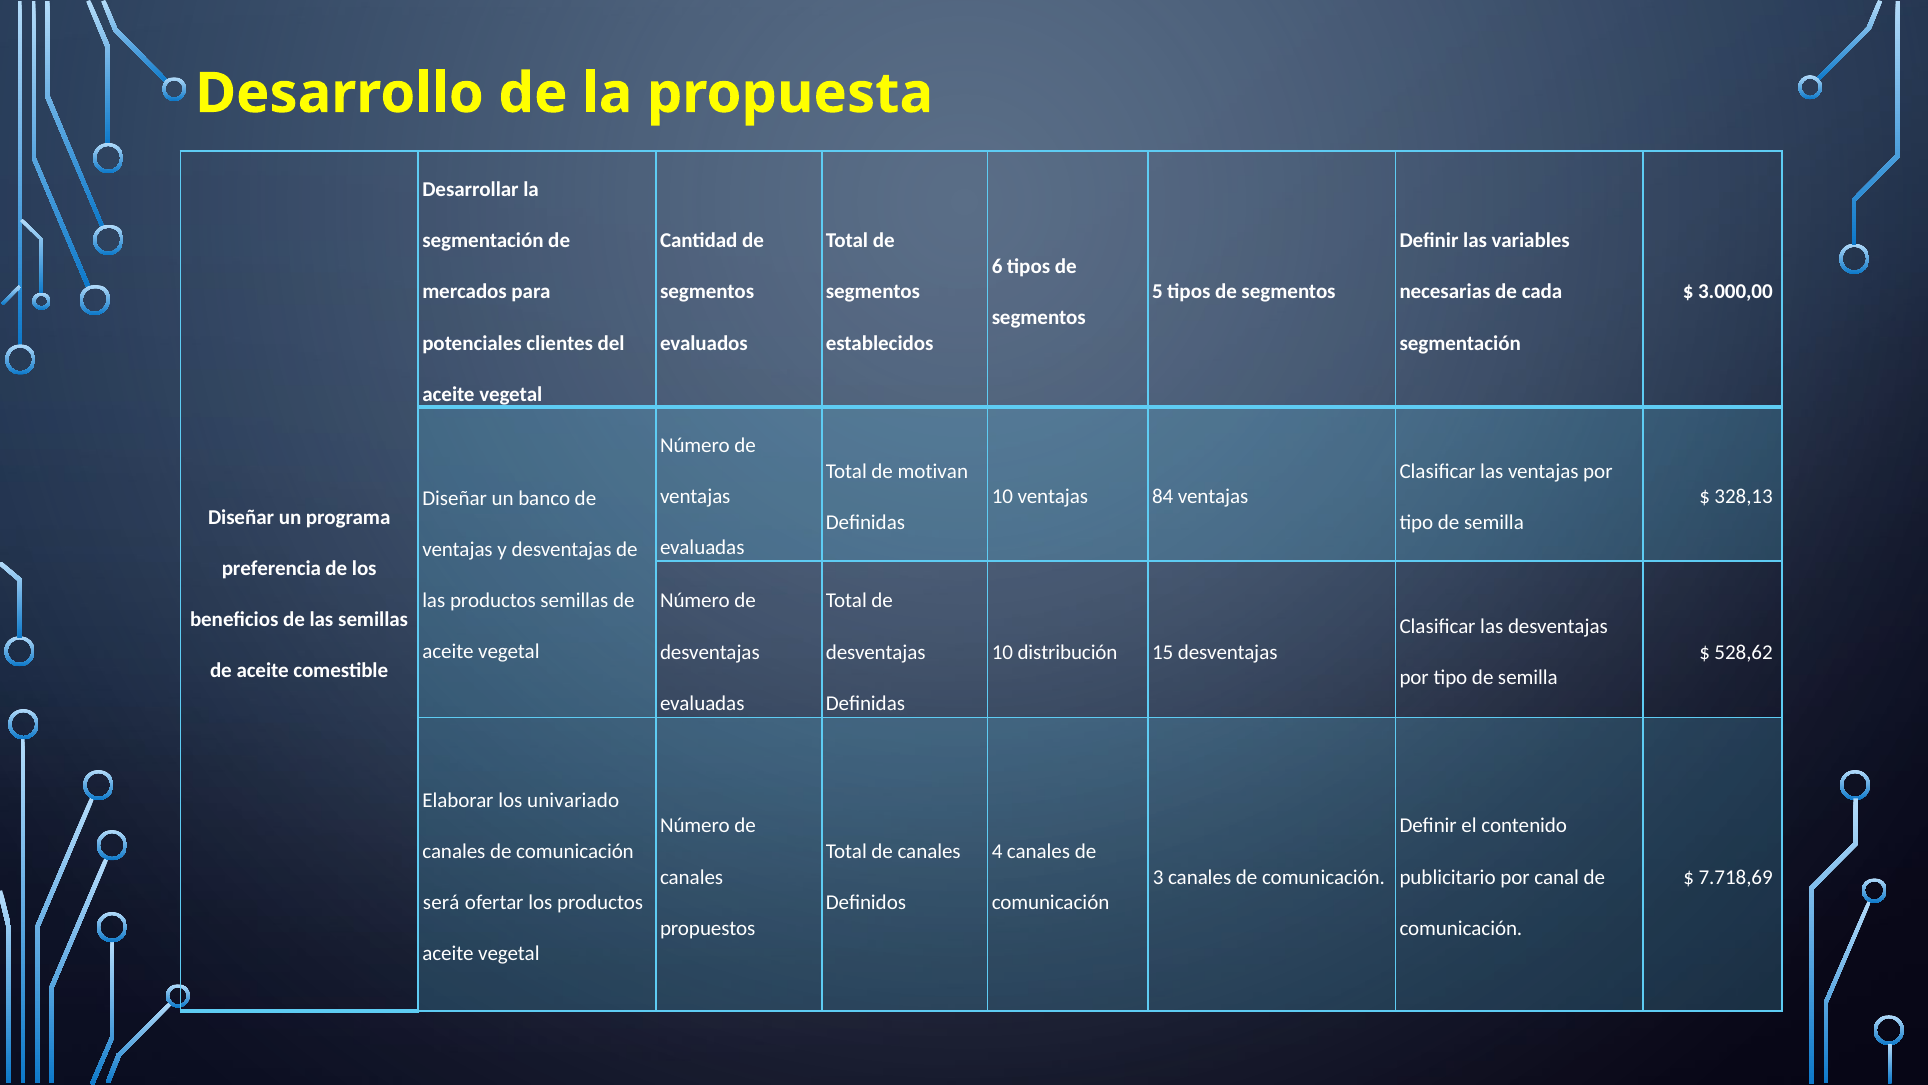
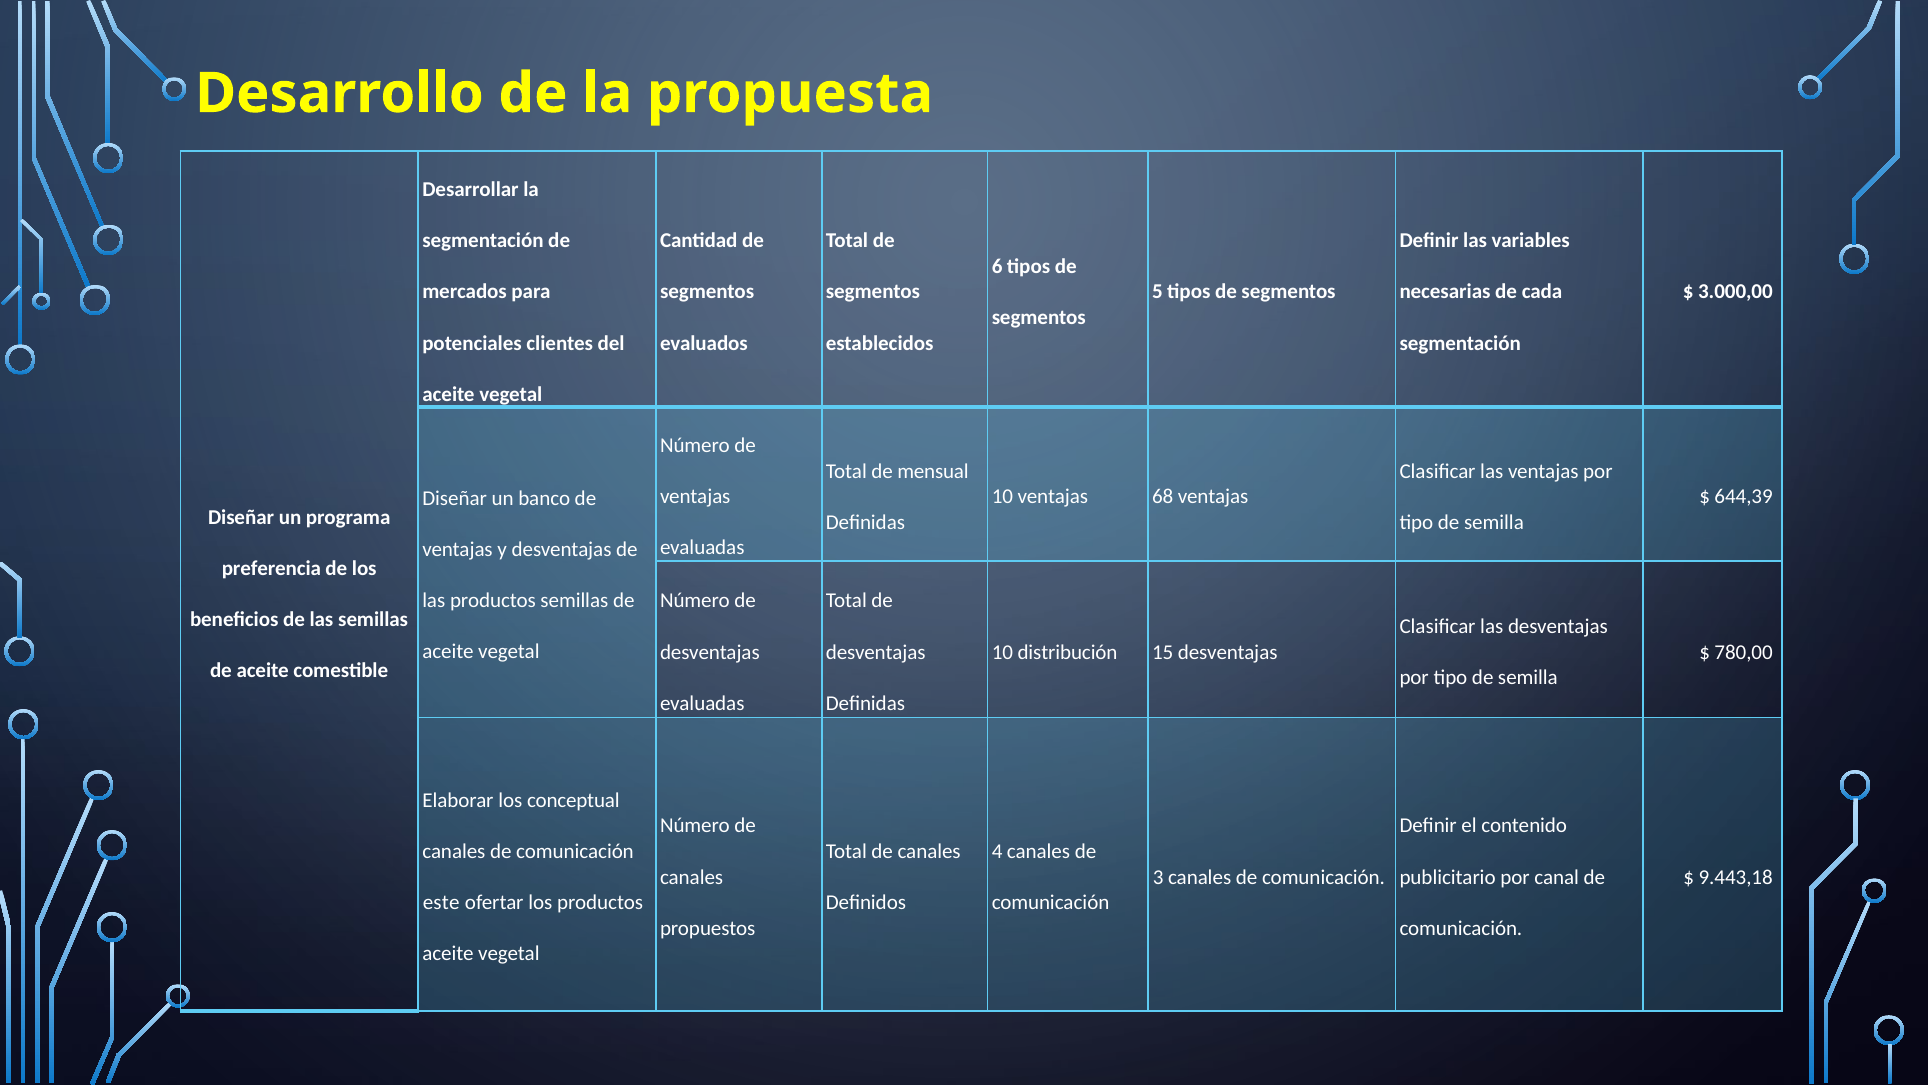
motivan: motivan -> mensual
84: 84 -> 68
328,13: 328,13 -> 644,39
528,62: 528,62 -> 780,00
univariado: univariado -> conceptual
7.718,69: 7.718,69 -> 9.443,18
será: será -> este
